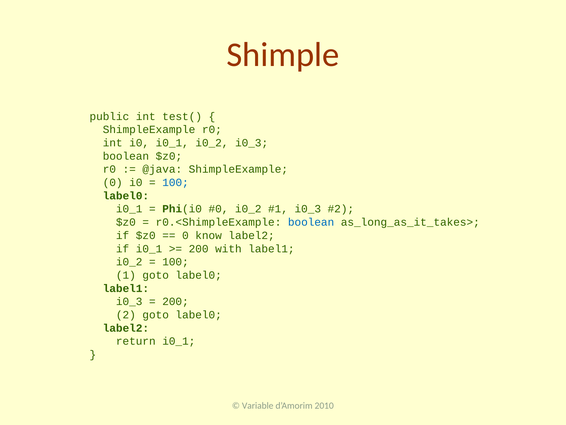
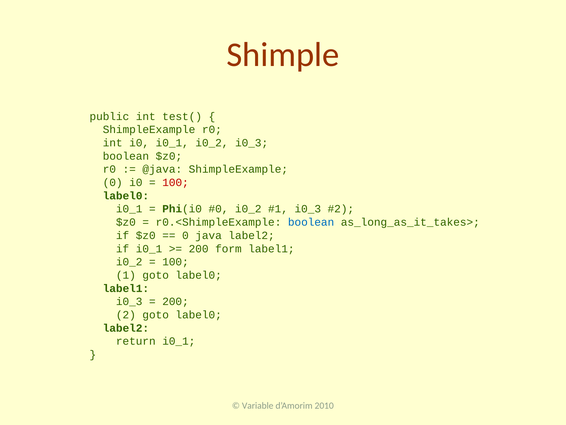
100 at (175, 182) colour: blue -> red
know: know -> java
with: with -> form
